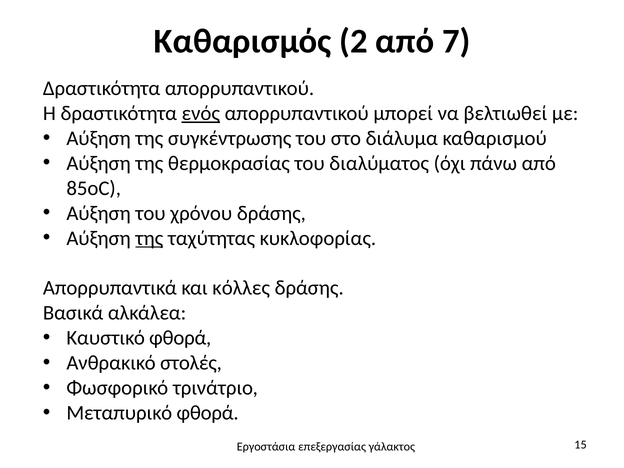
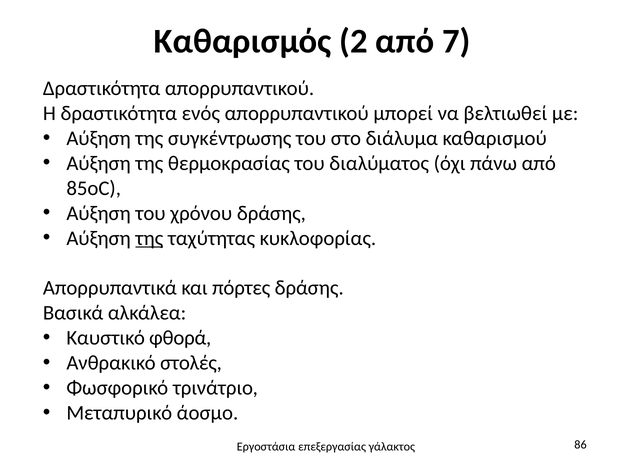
ενός underline: present -> none
κόλλες: κόλλες -> πόρτες
Μεταπυρικό φθορά: φθορά -> άοσμο
15: 15 -> 86
